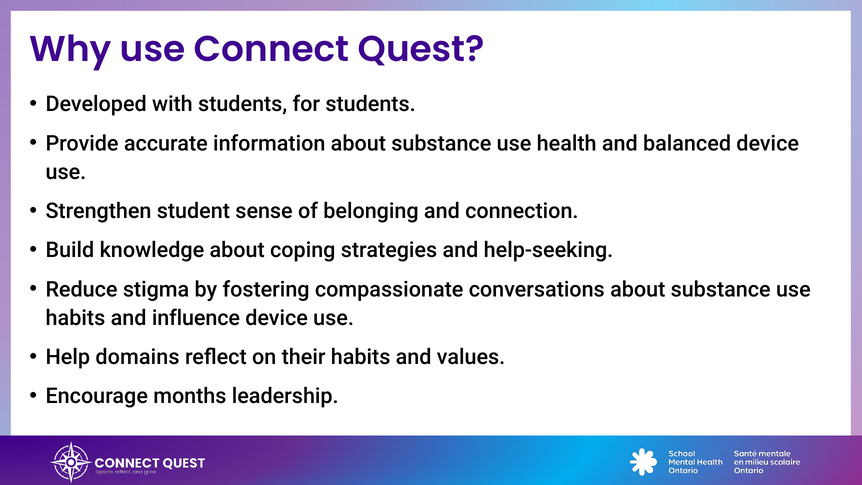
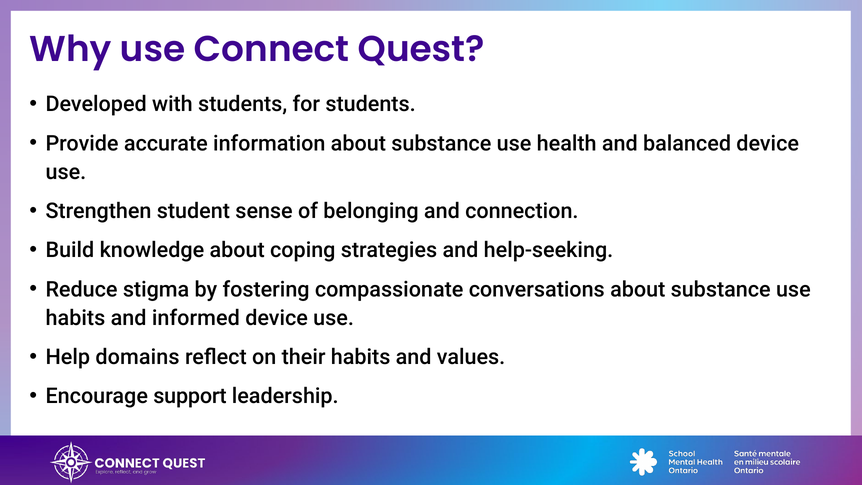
influence: influence -> informed
months: months -> support
